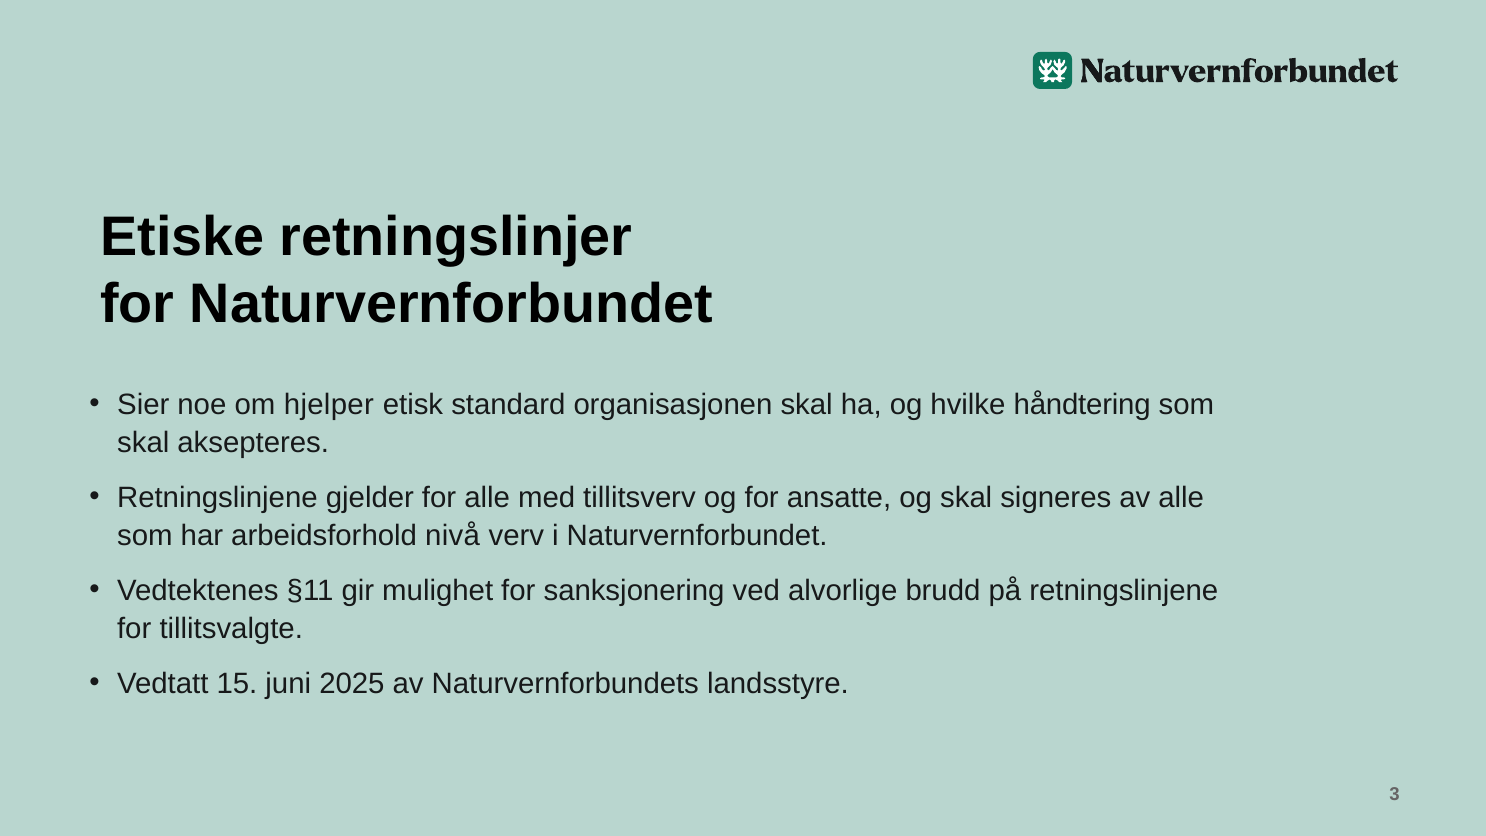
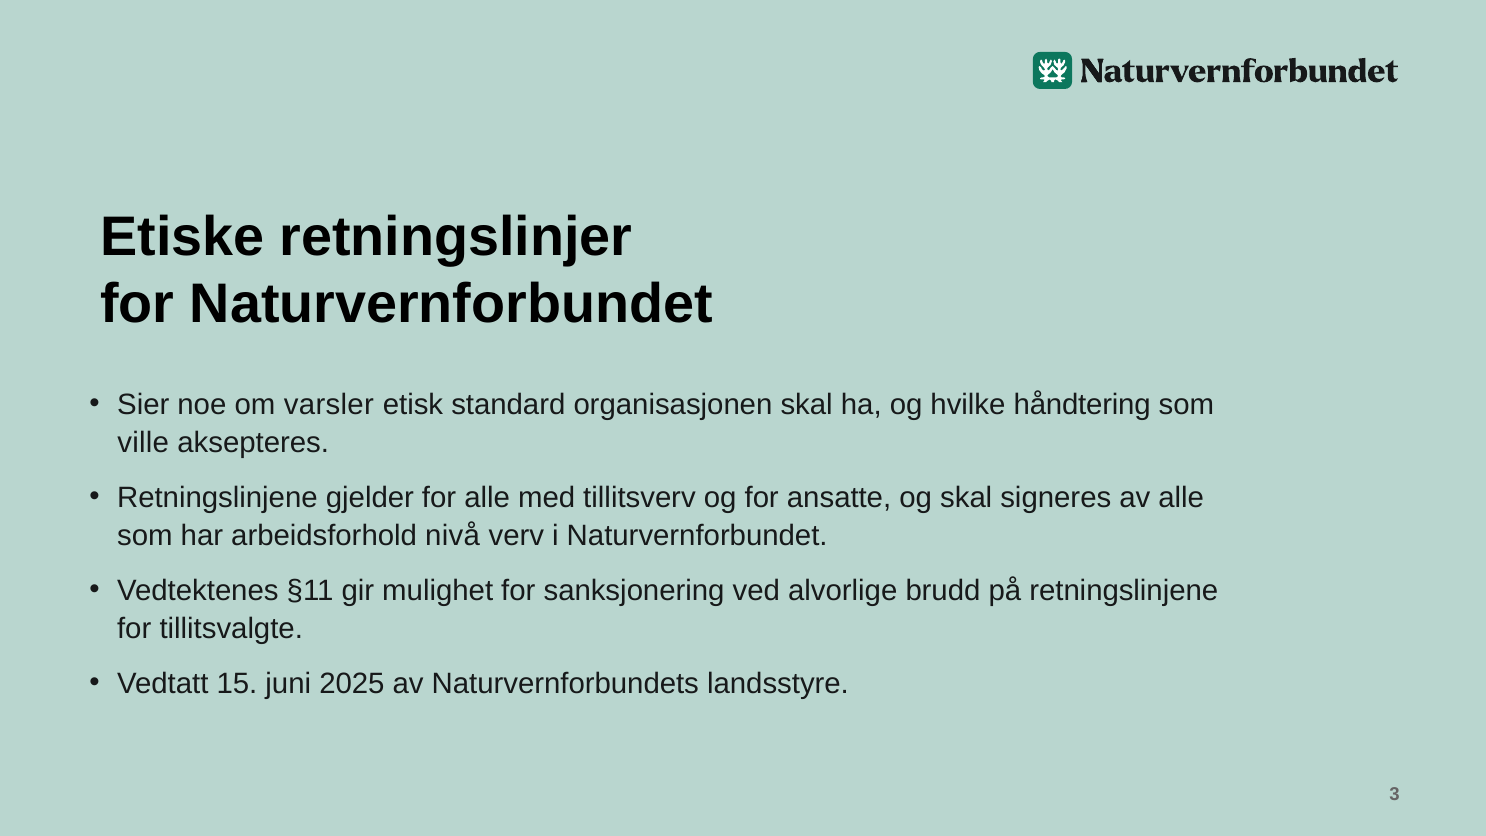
hjelper: hjelper -> varsler
skal at (143, 443): skal -> ville
